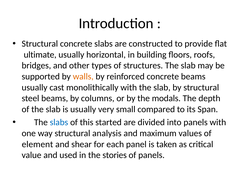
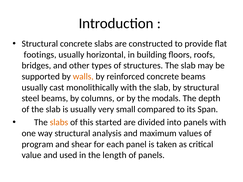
ultimate: ultimate -> footings
slabs at (59, 123) colour: blue -> orange
element: element -> program
stories: stories -> length
